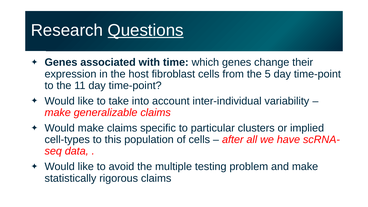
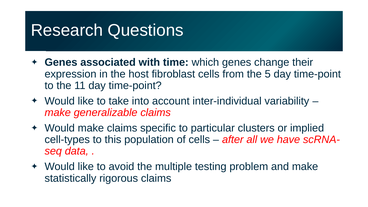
Questions underline: present -> none
